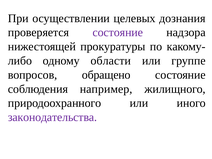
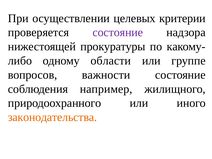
дознания: дознания -> критерии
обращено: обращено -> важности
законодательства colour: purple -> orange
